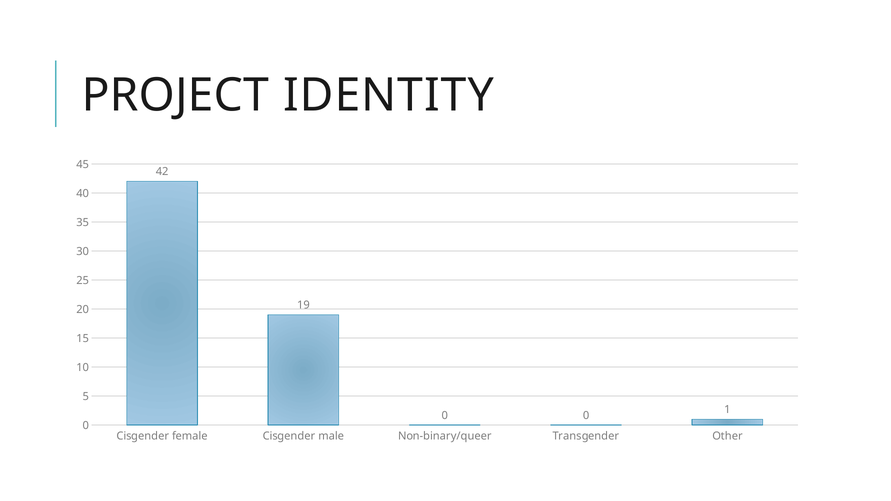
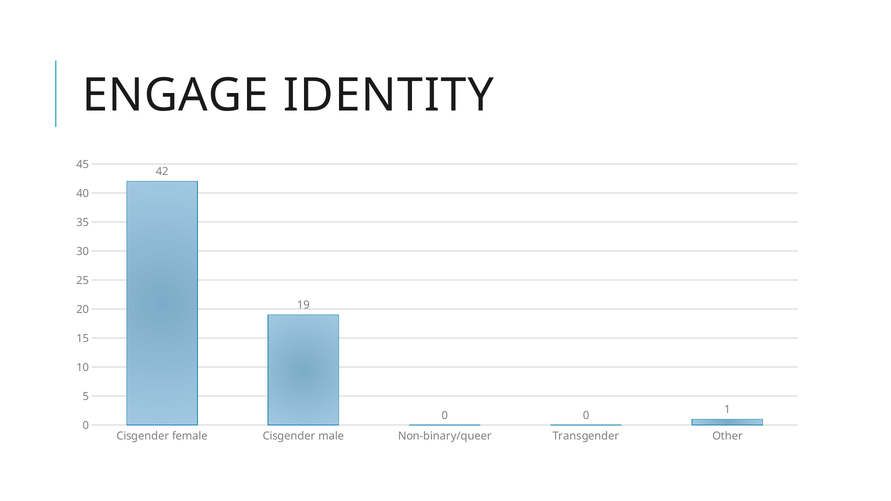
PROJECT: PROJECT -> ENGAGE
